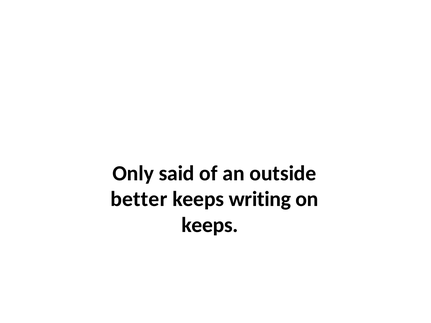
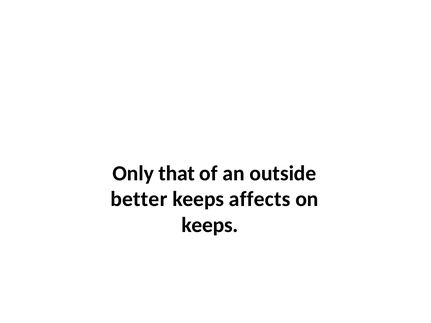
said: said -> that
writing: writing -> affects
